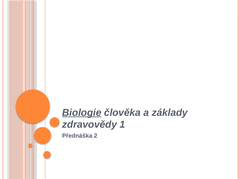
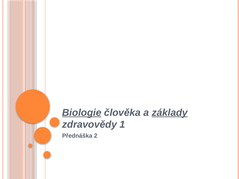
základy underline: none -> present
